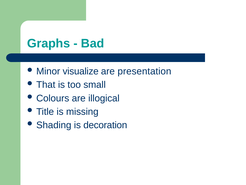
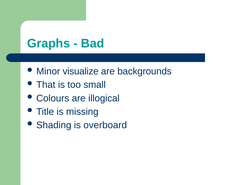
presentation: presentation -> backgrounds
decoration: decoration -> overboard
